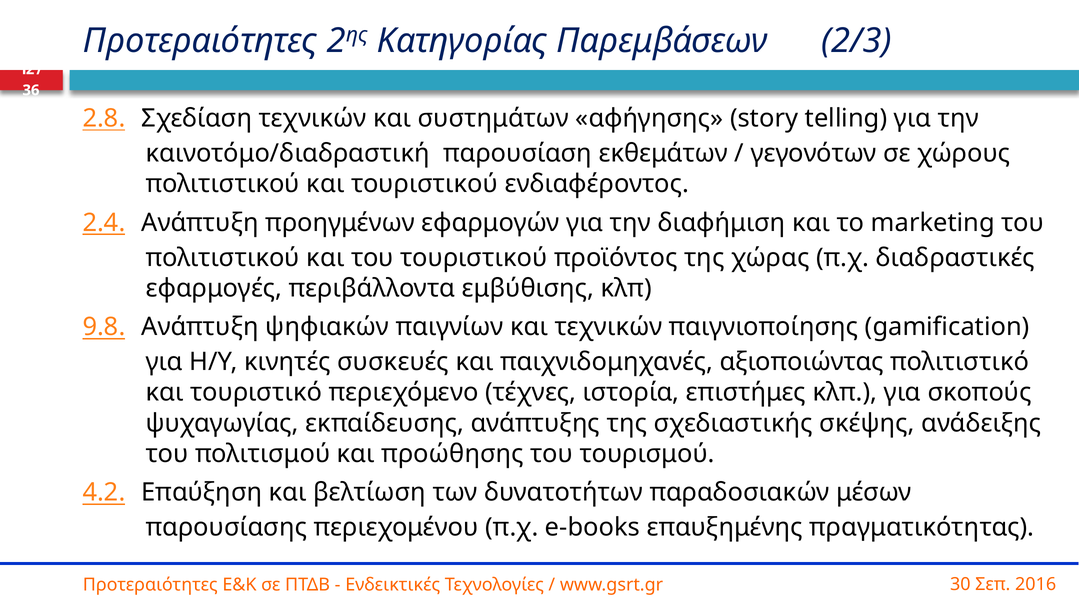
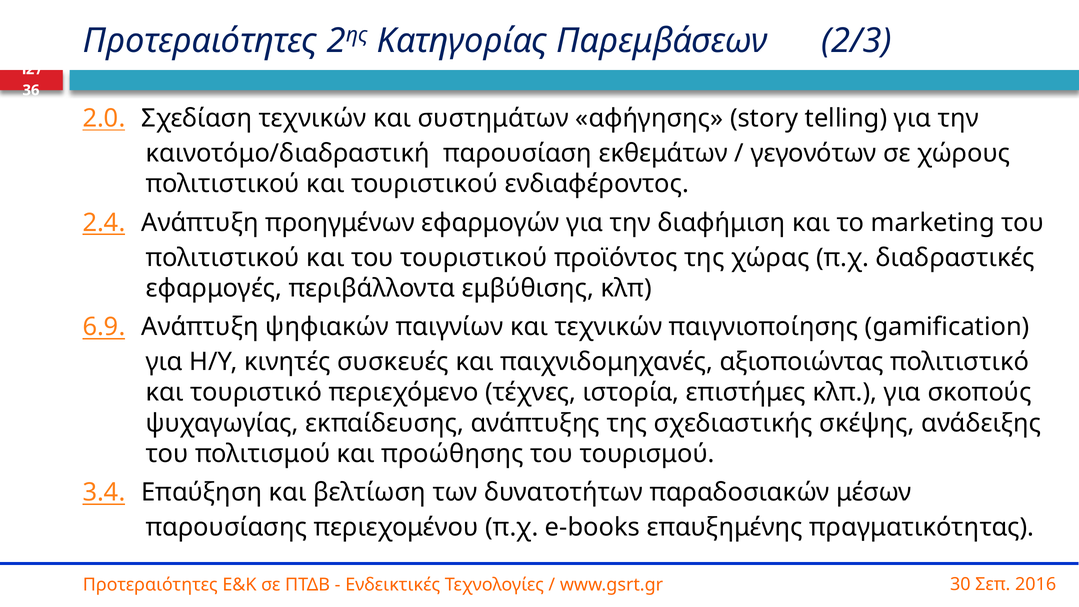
2.8: 2.8 -> 2.0
9.8: 9.8 -> 6.9
4.2: 4.2 -> 3.4
